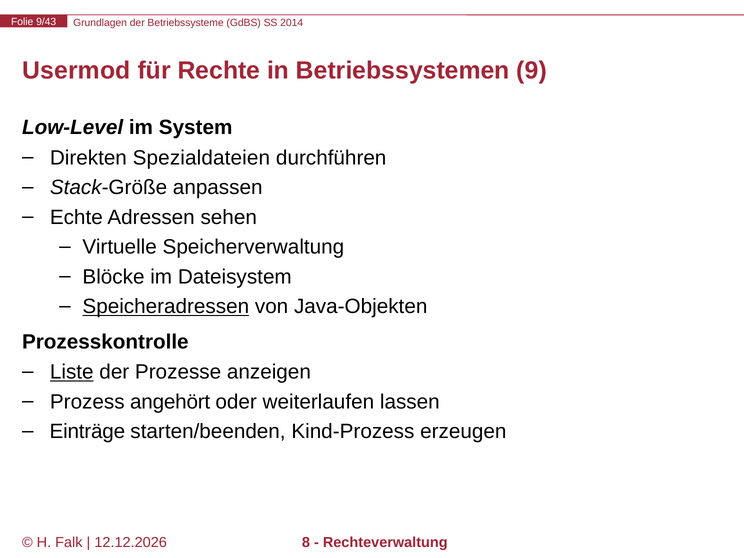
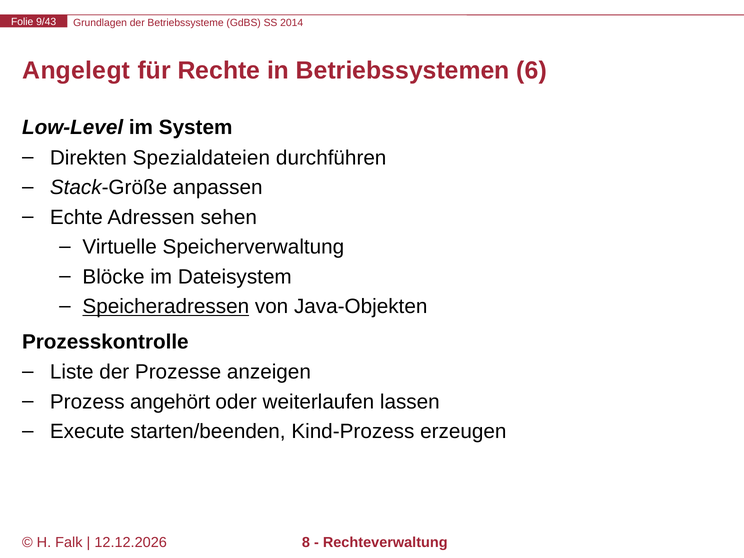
Usermod: Usermod -> Angelegt
9: 9 -> 6
Liste underline: present -> none
Einträge: Einträge -> Execute
